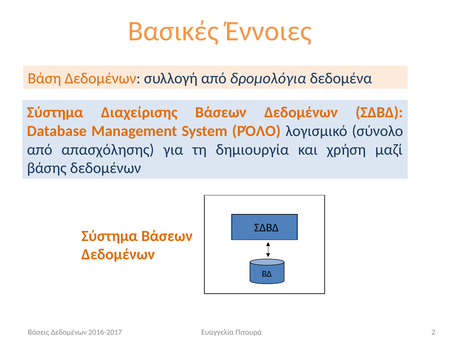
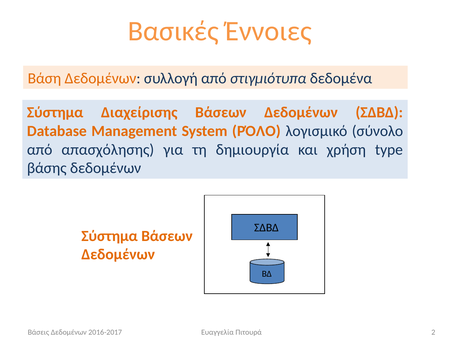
δρομολόγια: δρομολόγια -> στιγμιότυπα
μαζί: μαζί -> type
